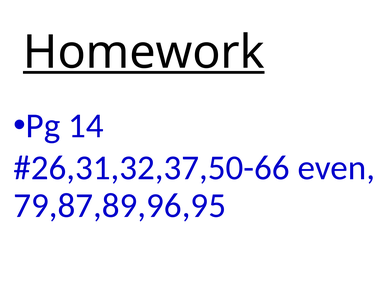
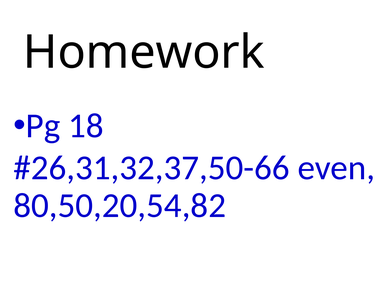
Homework underline: present -> none
14: 14 -> 18
79,87,89,96,95: 79,87,89,96,95 -> 80,50,20,54,82
